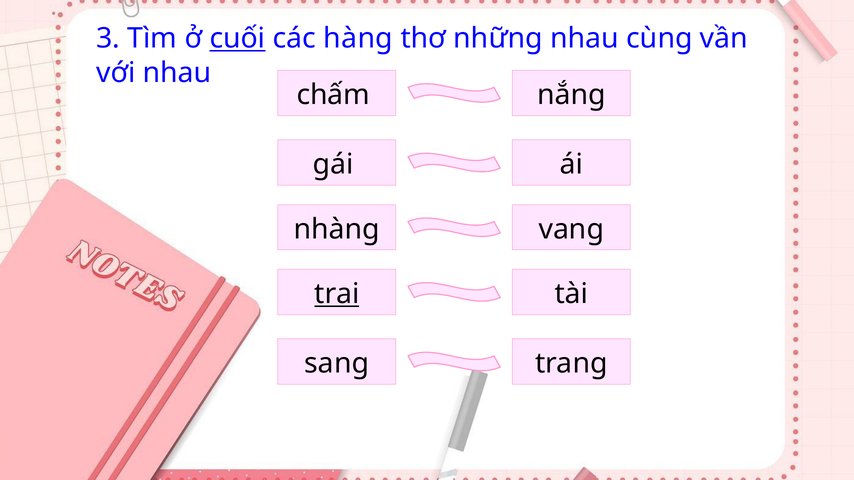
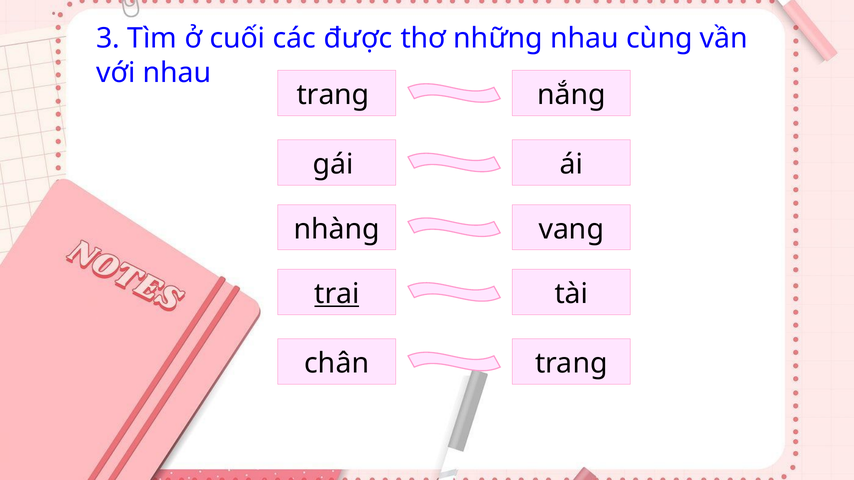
cuối underline: present -> none
hàng: hàng -> được
chấm at (333, 95): chấm -> trang
sang: sang -> chân
